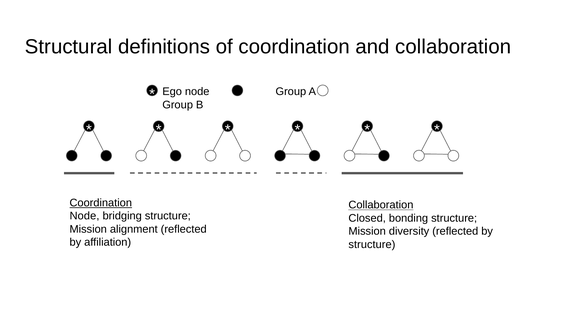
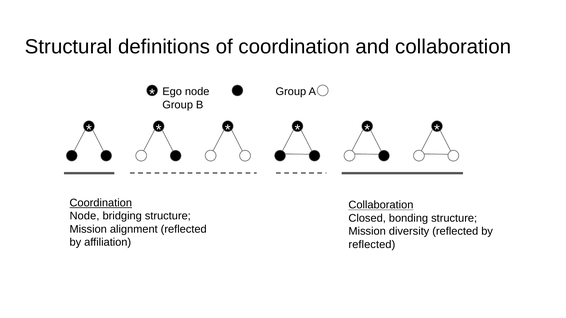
structure at (372, 245): structure -> reflected
